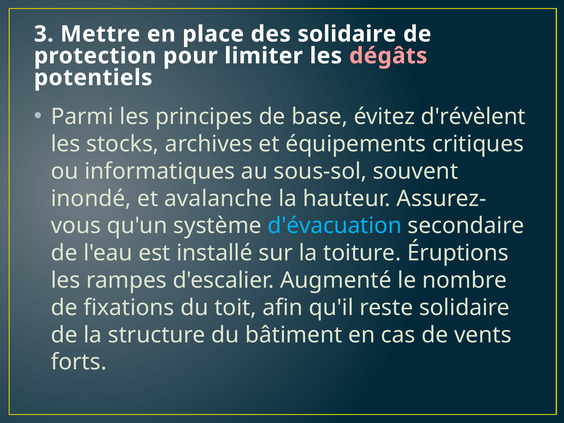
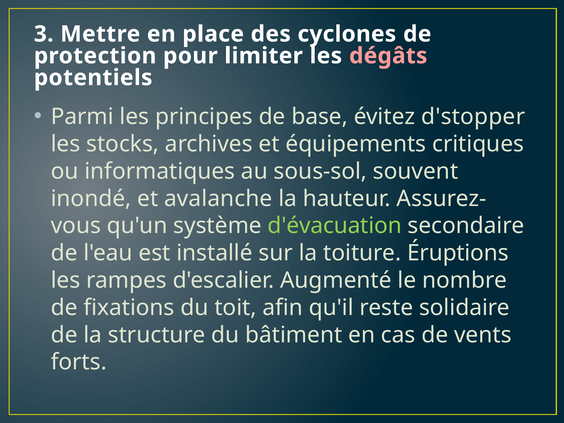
des solidaire: solidaire -> cyclones
d'révèlent: d'révèlent -> d'stopper
d'évacuation colour: light blue -> light green
